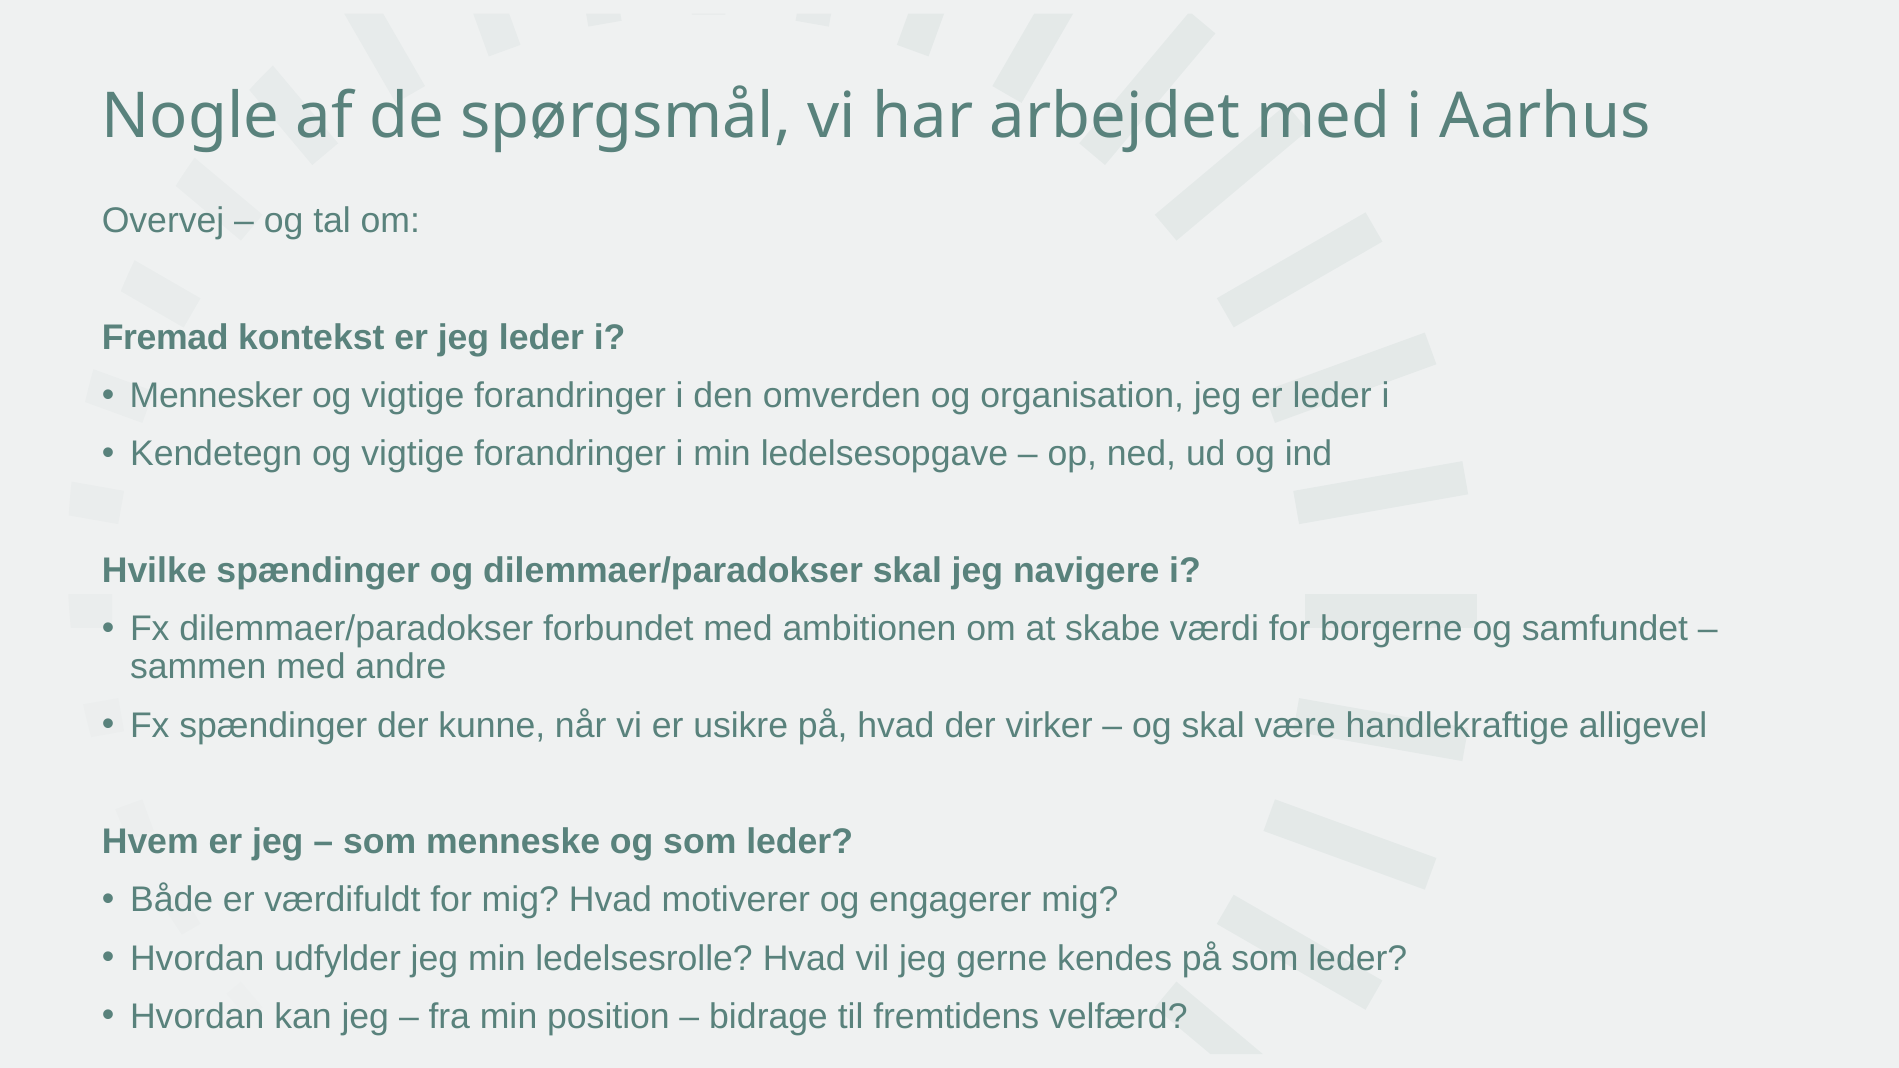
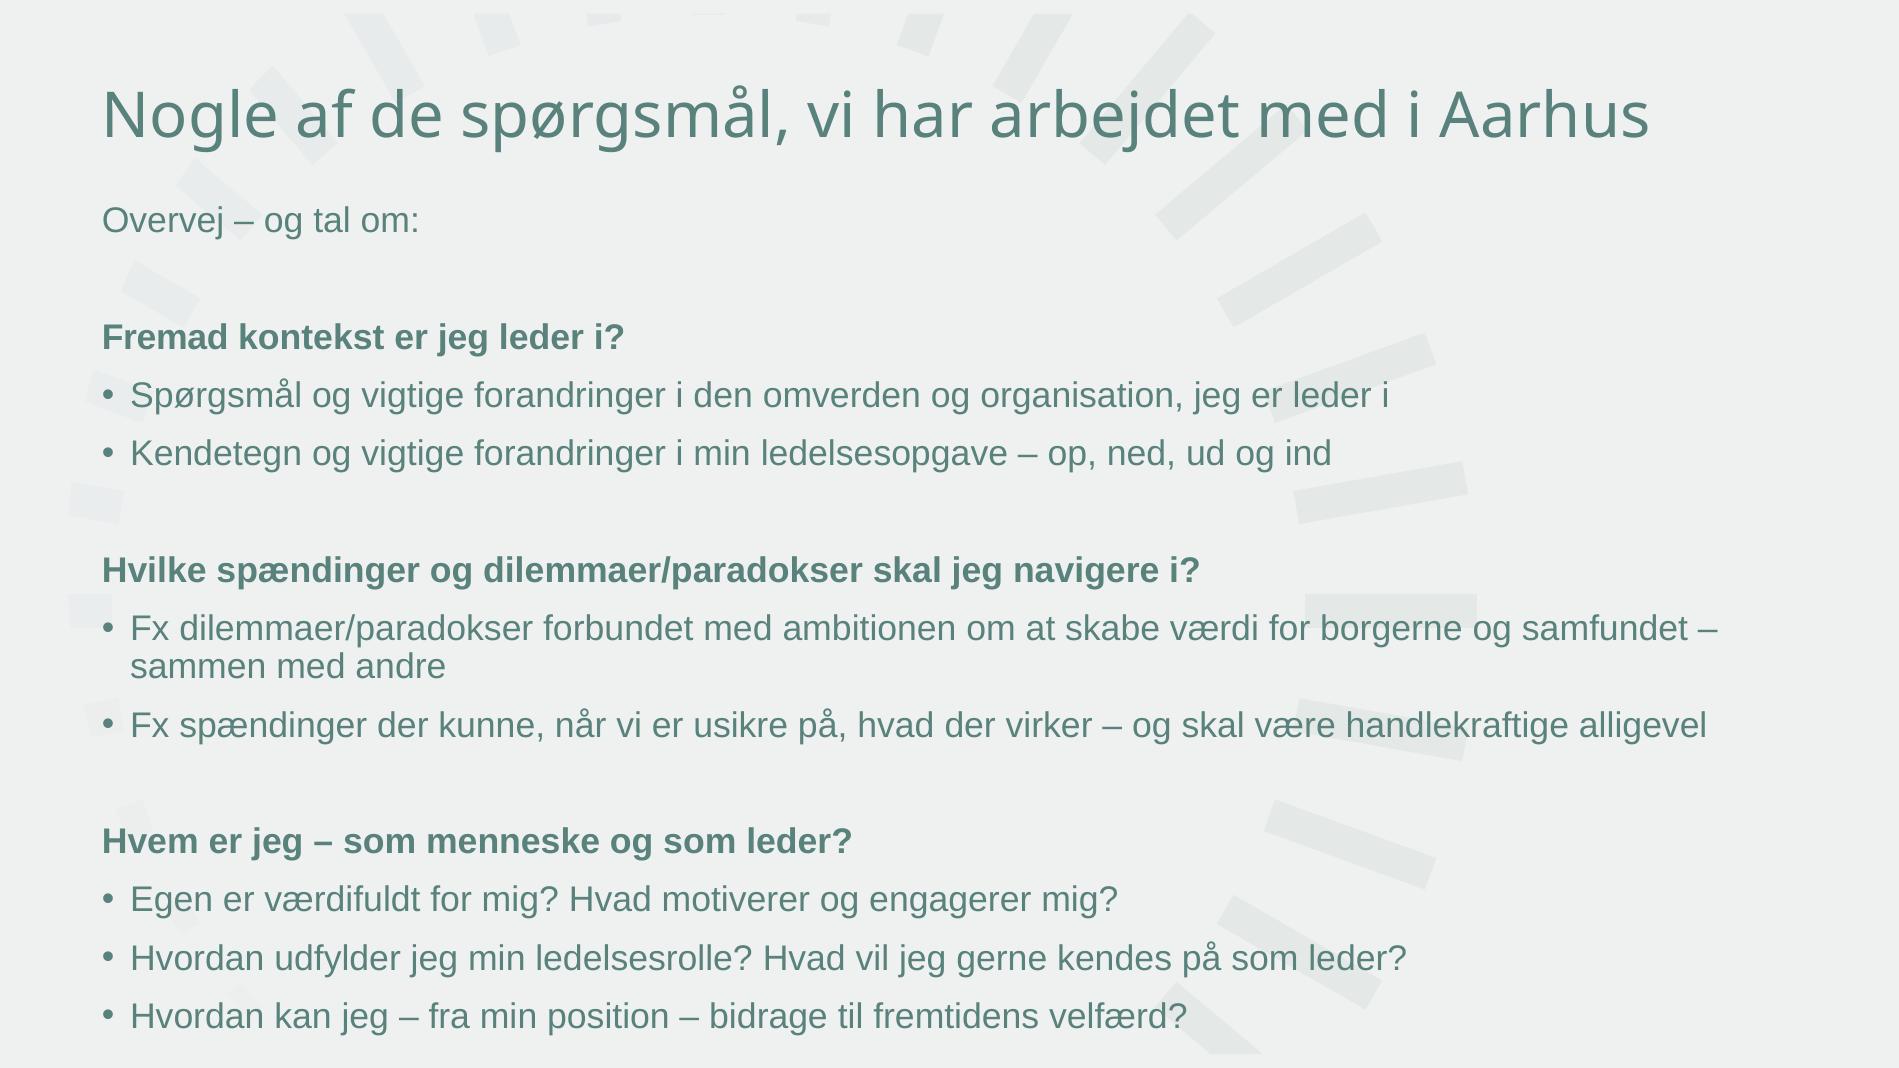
Mennesker at (216, 396): Mennesker -> Spørgsmål
Både: Både -> Egen
